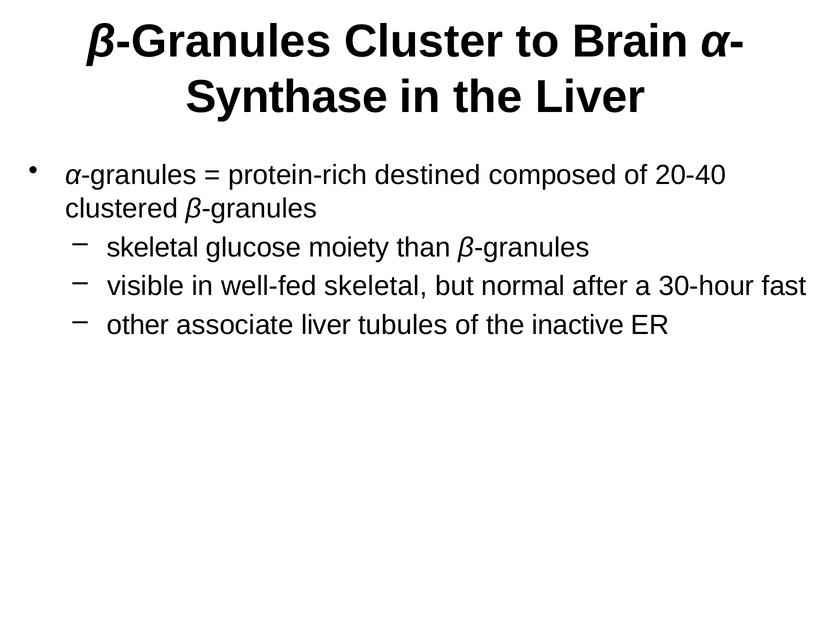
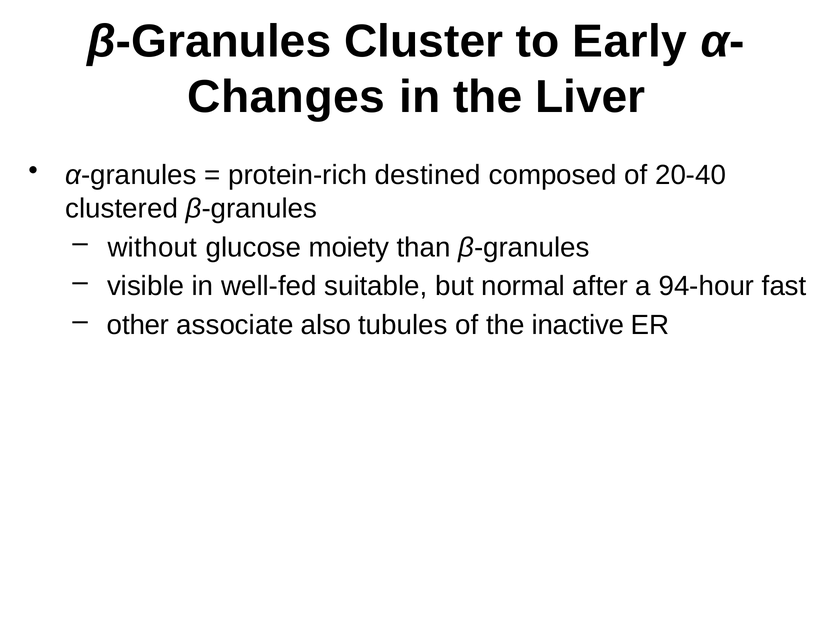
Brain: Brain -> Early
Synthase: Synthase -> Changes
skeletal at (153, 247): skeletal -> without
well-fed skeletal: skeletal -> suitable
30-hour: 30-hour -> 94-hour
associate liver: liver -> also
